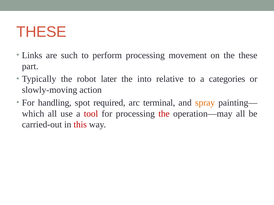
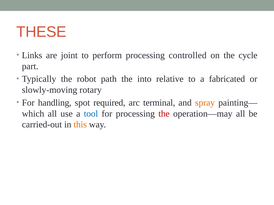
such: such -> joint
movement: movement -> controlled
the these: these -> cycle
later: later -> path
categories: categories -> fabricated
action: action -> rotary
tool colour: red -> blue
this colour: red -> orange
